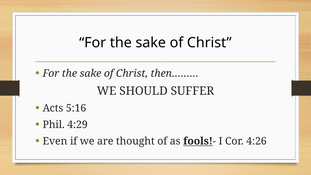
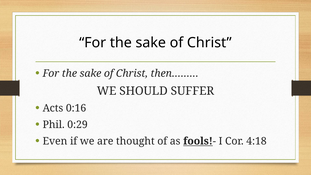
5:16: 5:16 -> 0:16
4:29: 4:29 -> 0:29
4:26: 4:26 -> 4:18
